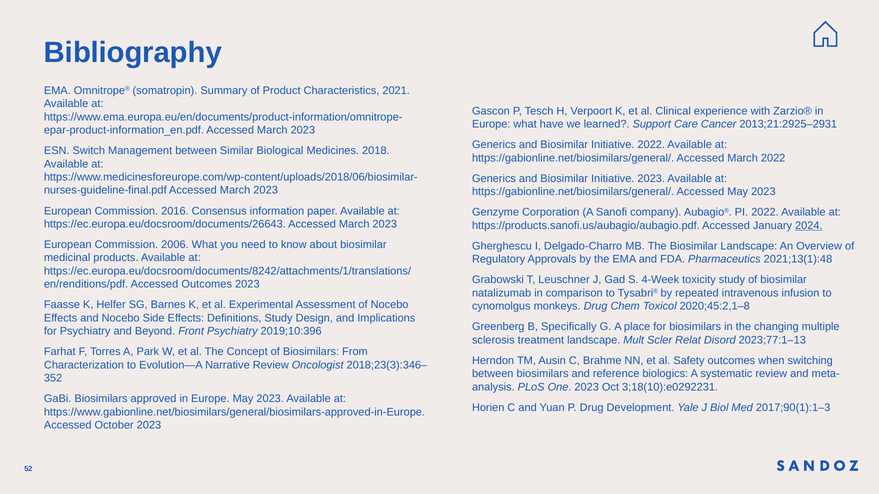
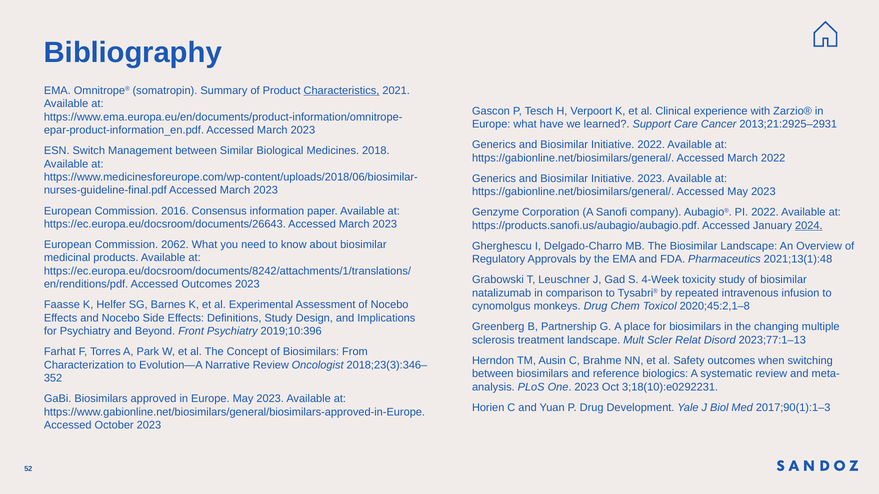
Characteristics underline: none -> present
2006: 2006 -> 2062
Specifically: Specifically -> Partnership
